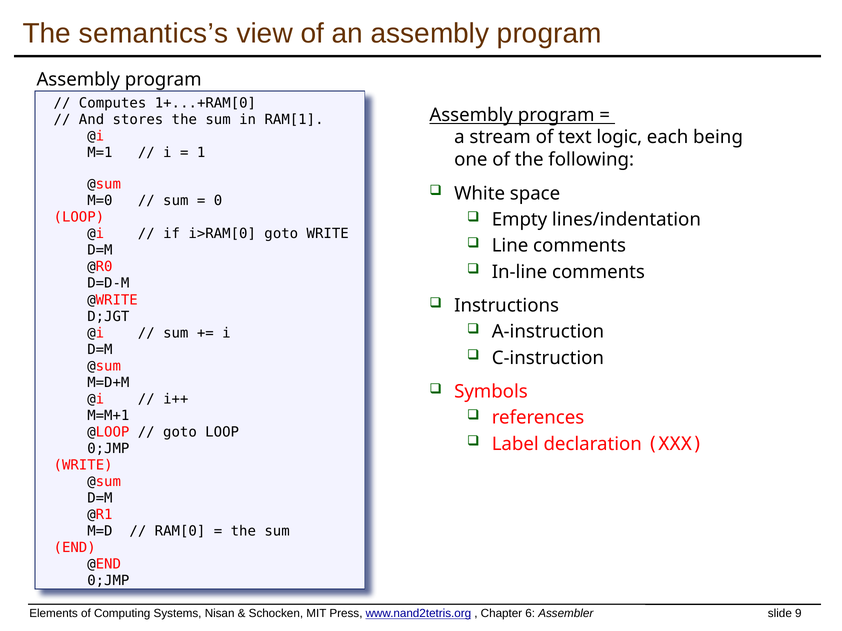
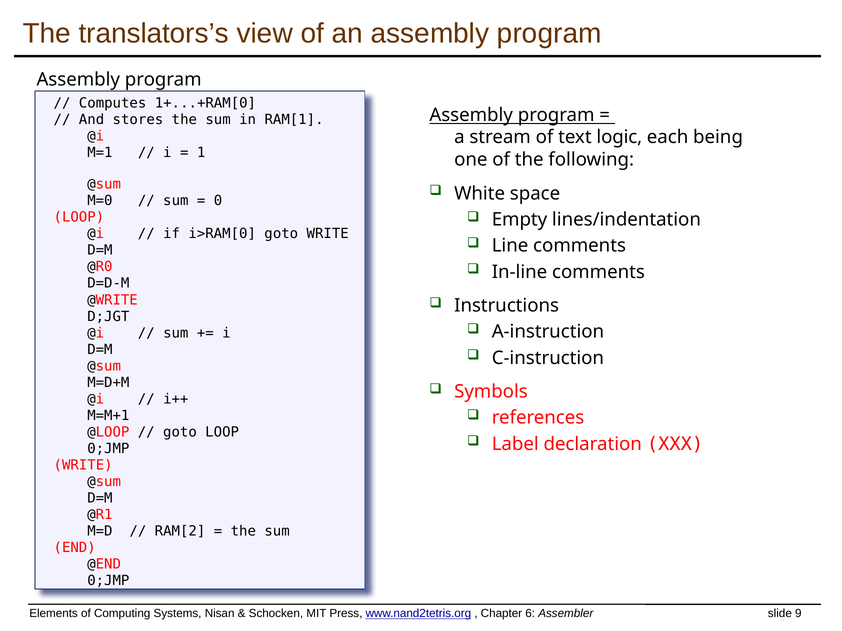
semantics’s: semantics’s -> translators’s
RAM[0: RAM[0 -> RAM[2
